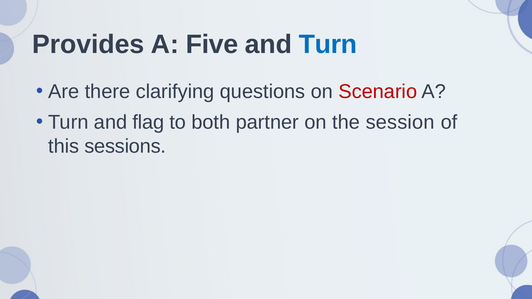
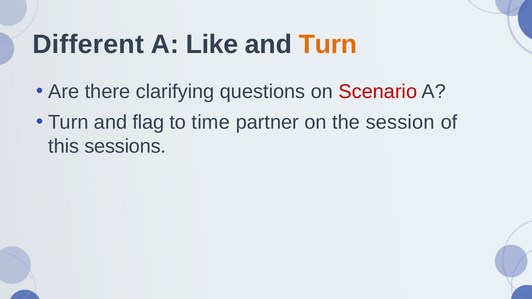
Provides: Provides -> Different
Five: Five -> Like
Turn at (328, 44) colour: blue -> orange
both: both -> time
